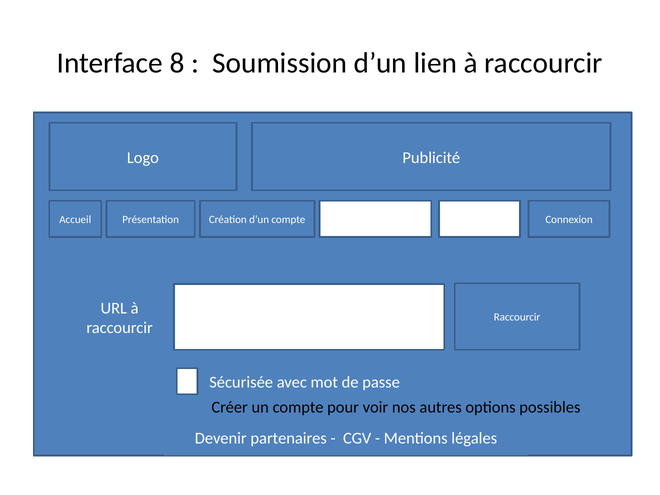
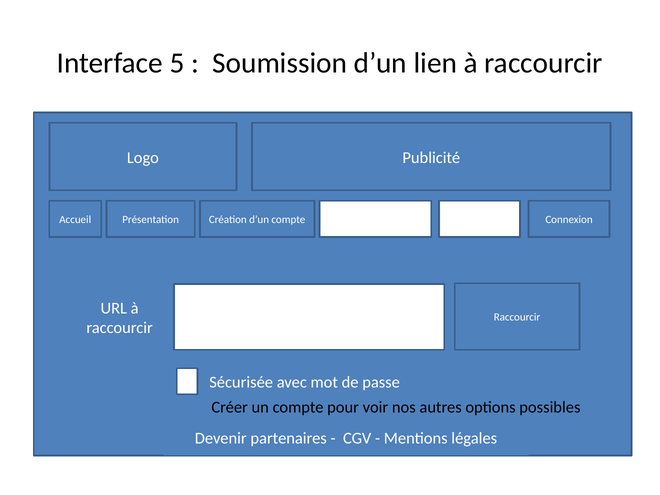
8: 8 -> 5
